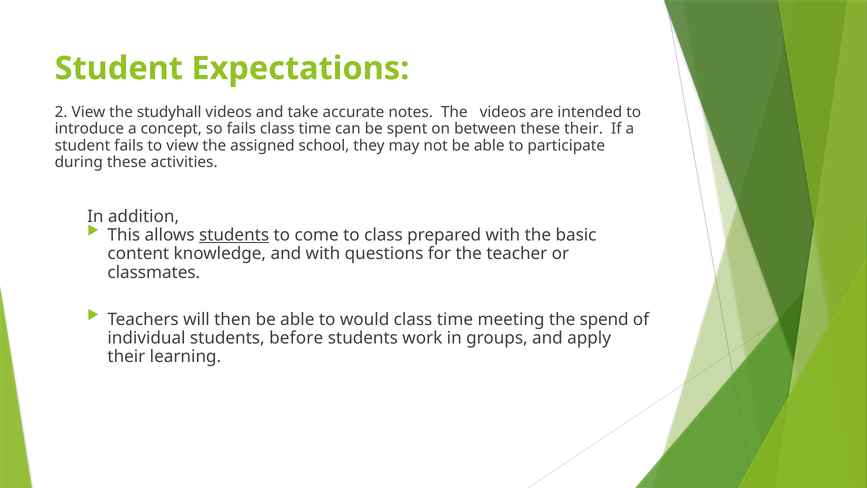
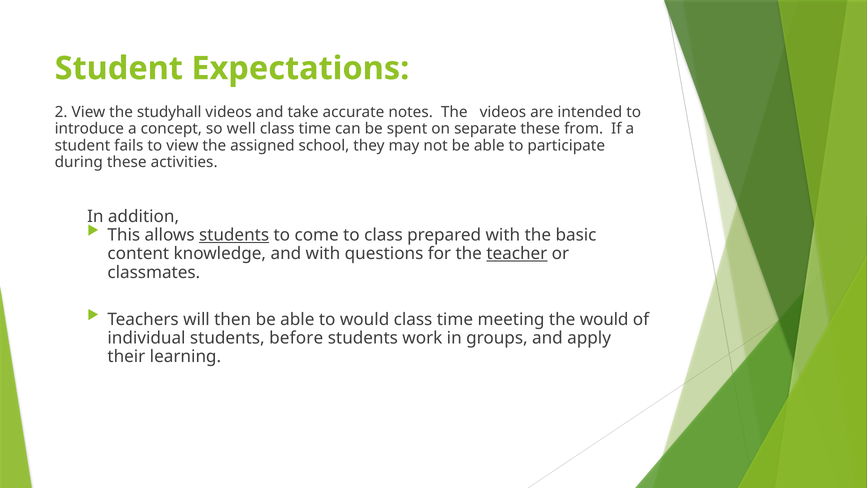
so fails: fails -> well
between: between -> separate
these their: their -> from
teacher underline: none -> present
the spend: spend -> would
